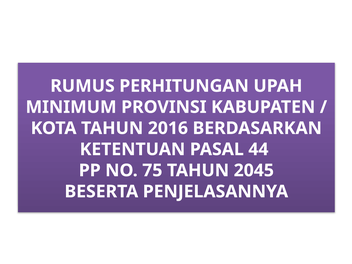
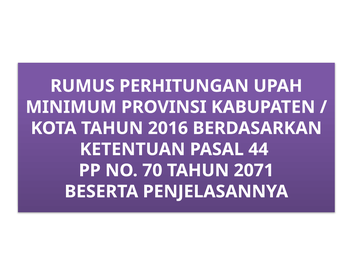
75: 75 -> 70
2045: 2045 -> 2071
